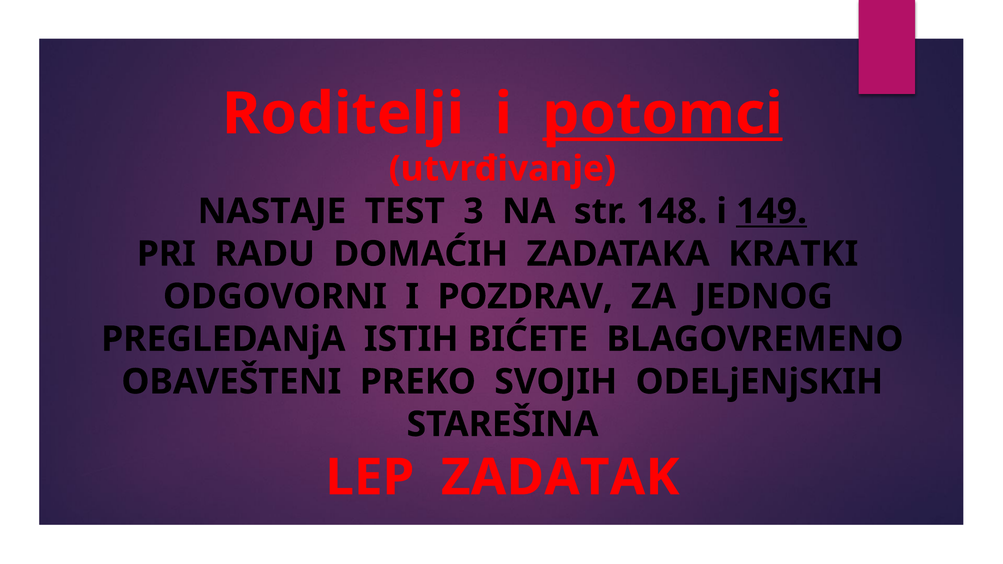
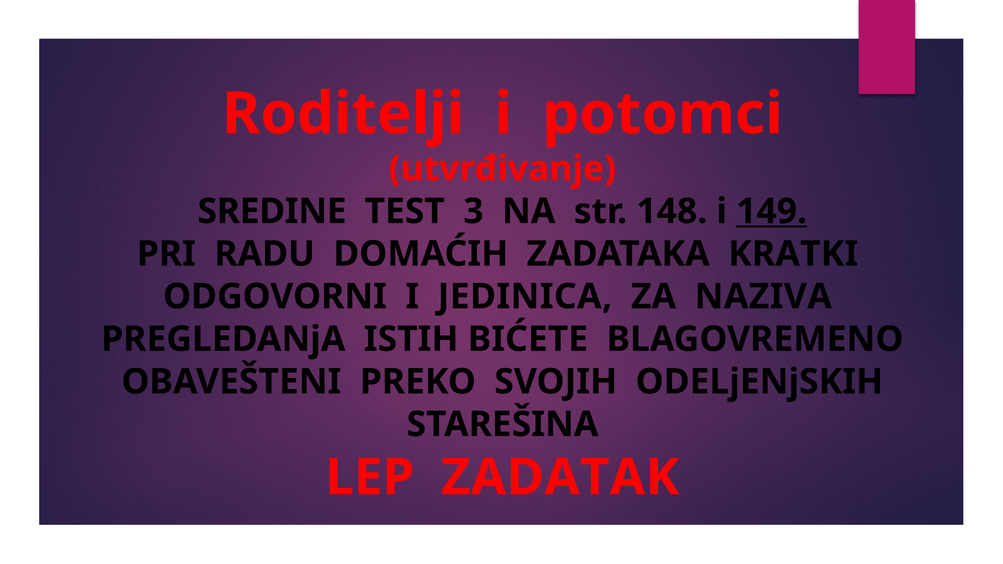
potomci underline: present -> none
NASTAJE: NASTAJE -> SREDINE
POZDRAV: POZDRAV -> JEDINICA
JEDNOG: JEDNOG -> NAZIVA
